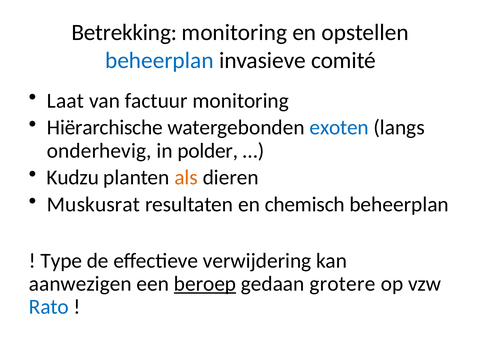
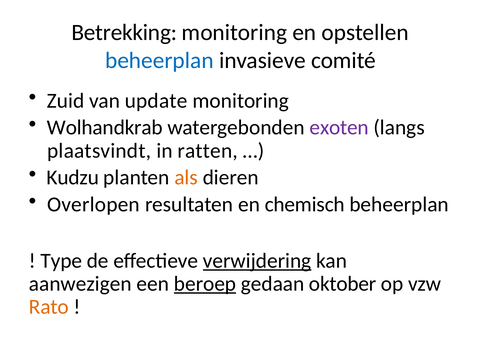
Laat: Laat -> Zuid
factuur: factuur -> update
Hiërarchische: Hiërarchische -> Wolhandkrab
exoten colour: blue -> purple
onderhevig: onderhevig -> plaatsvindt
polder: polder -> ratten
Muskusrat: Muskusrat -> Overlopen
verwijdering underline: none -> present
grotere: grotere -> oktober
Rato colour: blue -> orange
